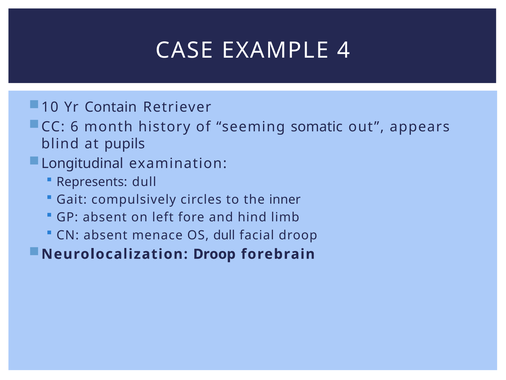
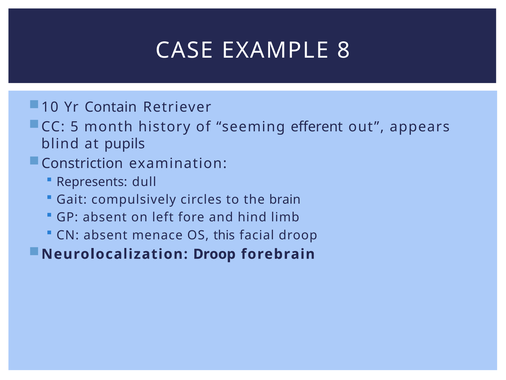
4: 4 -> 8
6: 6 -> 5
somatic: somatic -> efferent
Longitudinal: Longitudinal -> Constriction
inner: inner -> brain
OS dull: dull -> this
